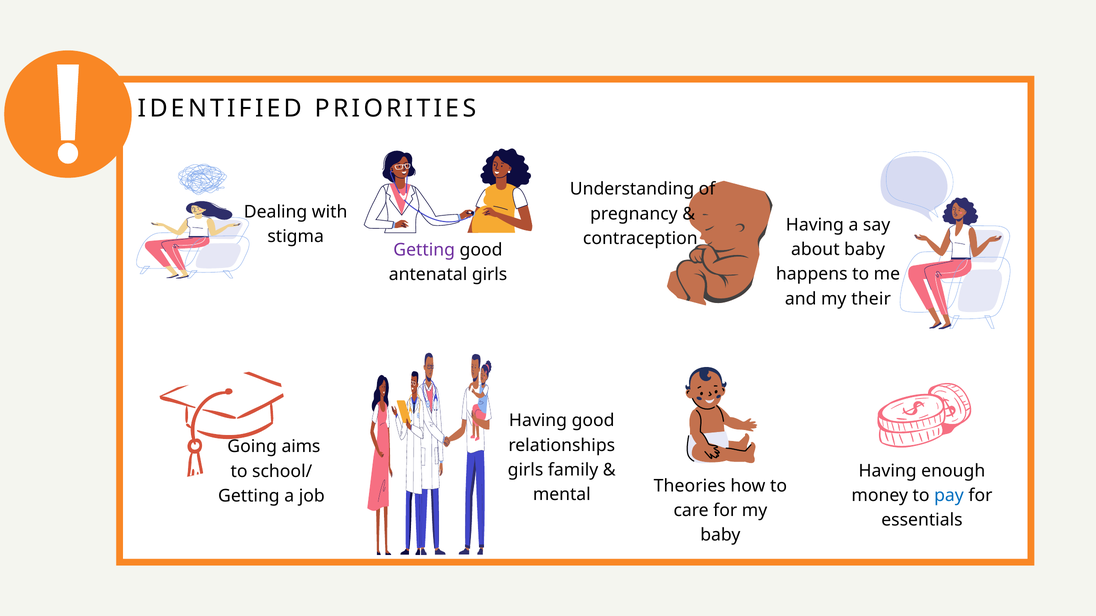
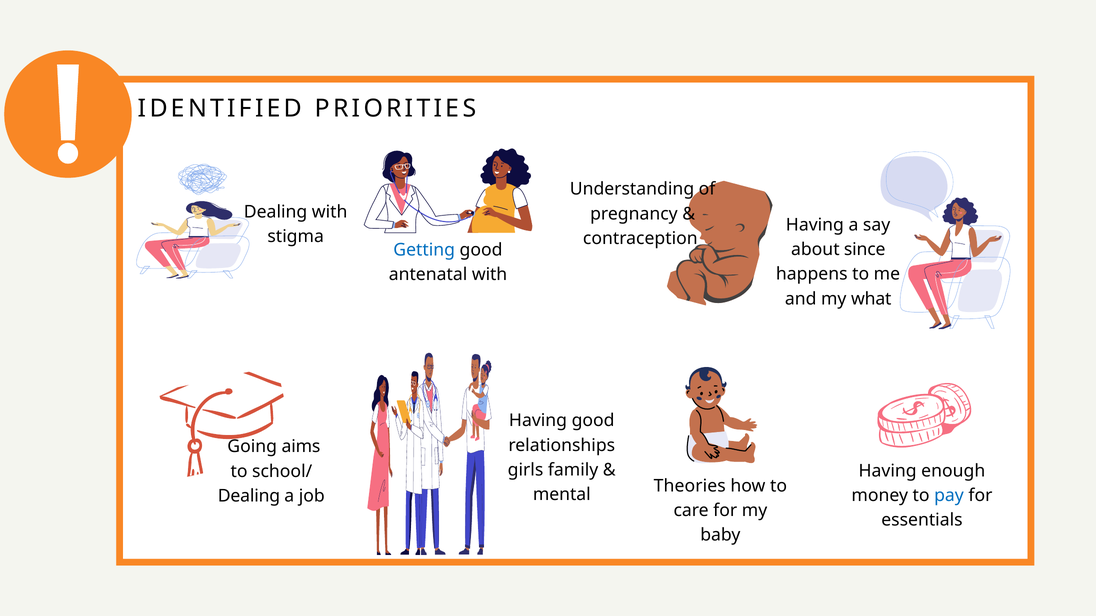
about baby: baby -> since
Getting at (424, 250) colour: purple -> blue
antenatal girls: girls -> with
their: their -> what
Getting at (249, 496): Getting -> Dealing
